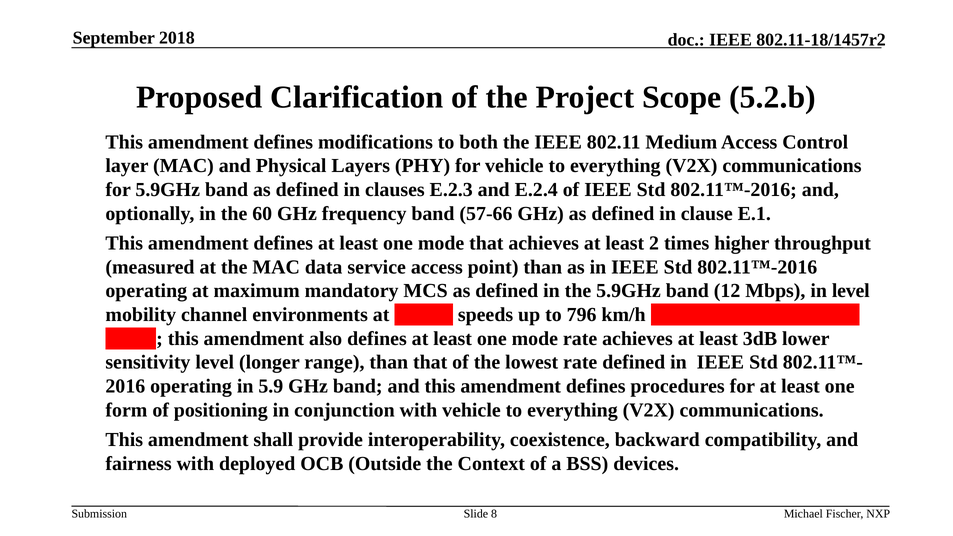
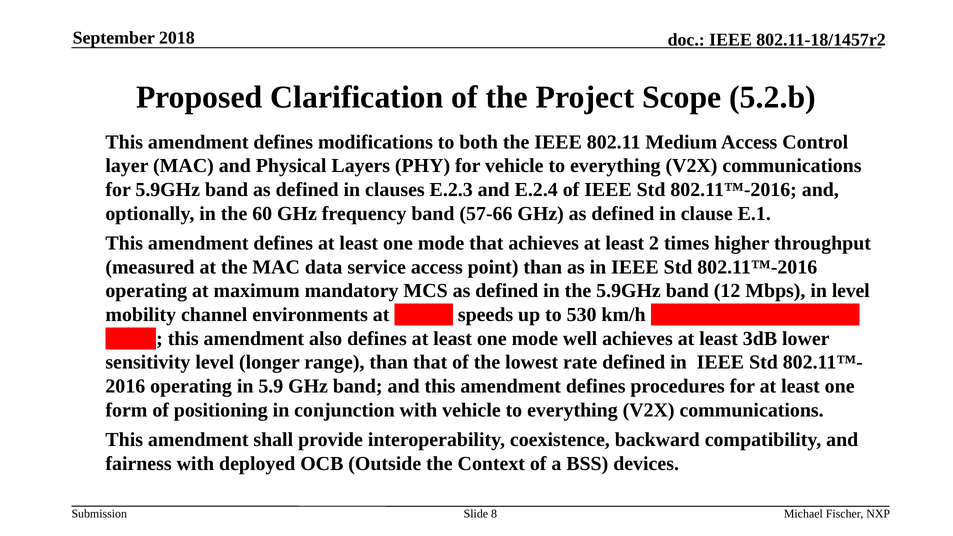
796: 796 -> 530
mode rate: rate -> well
